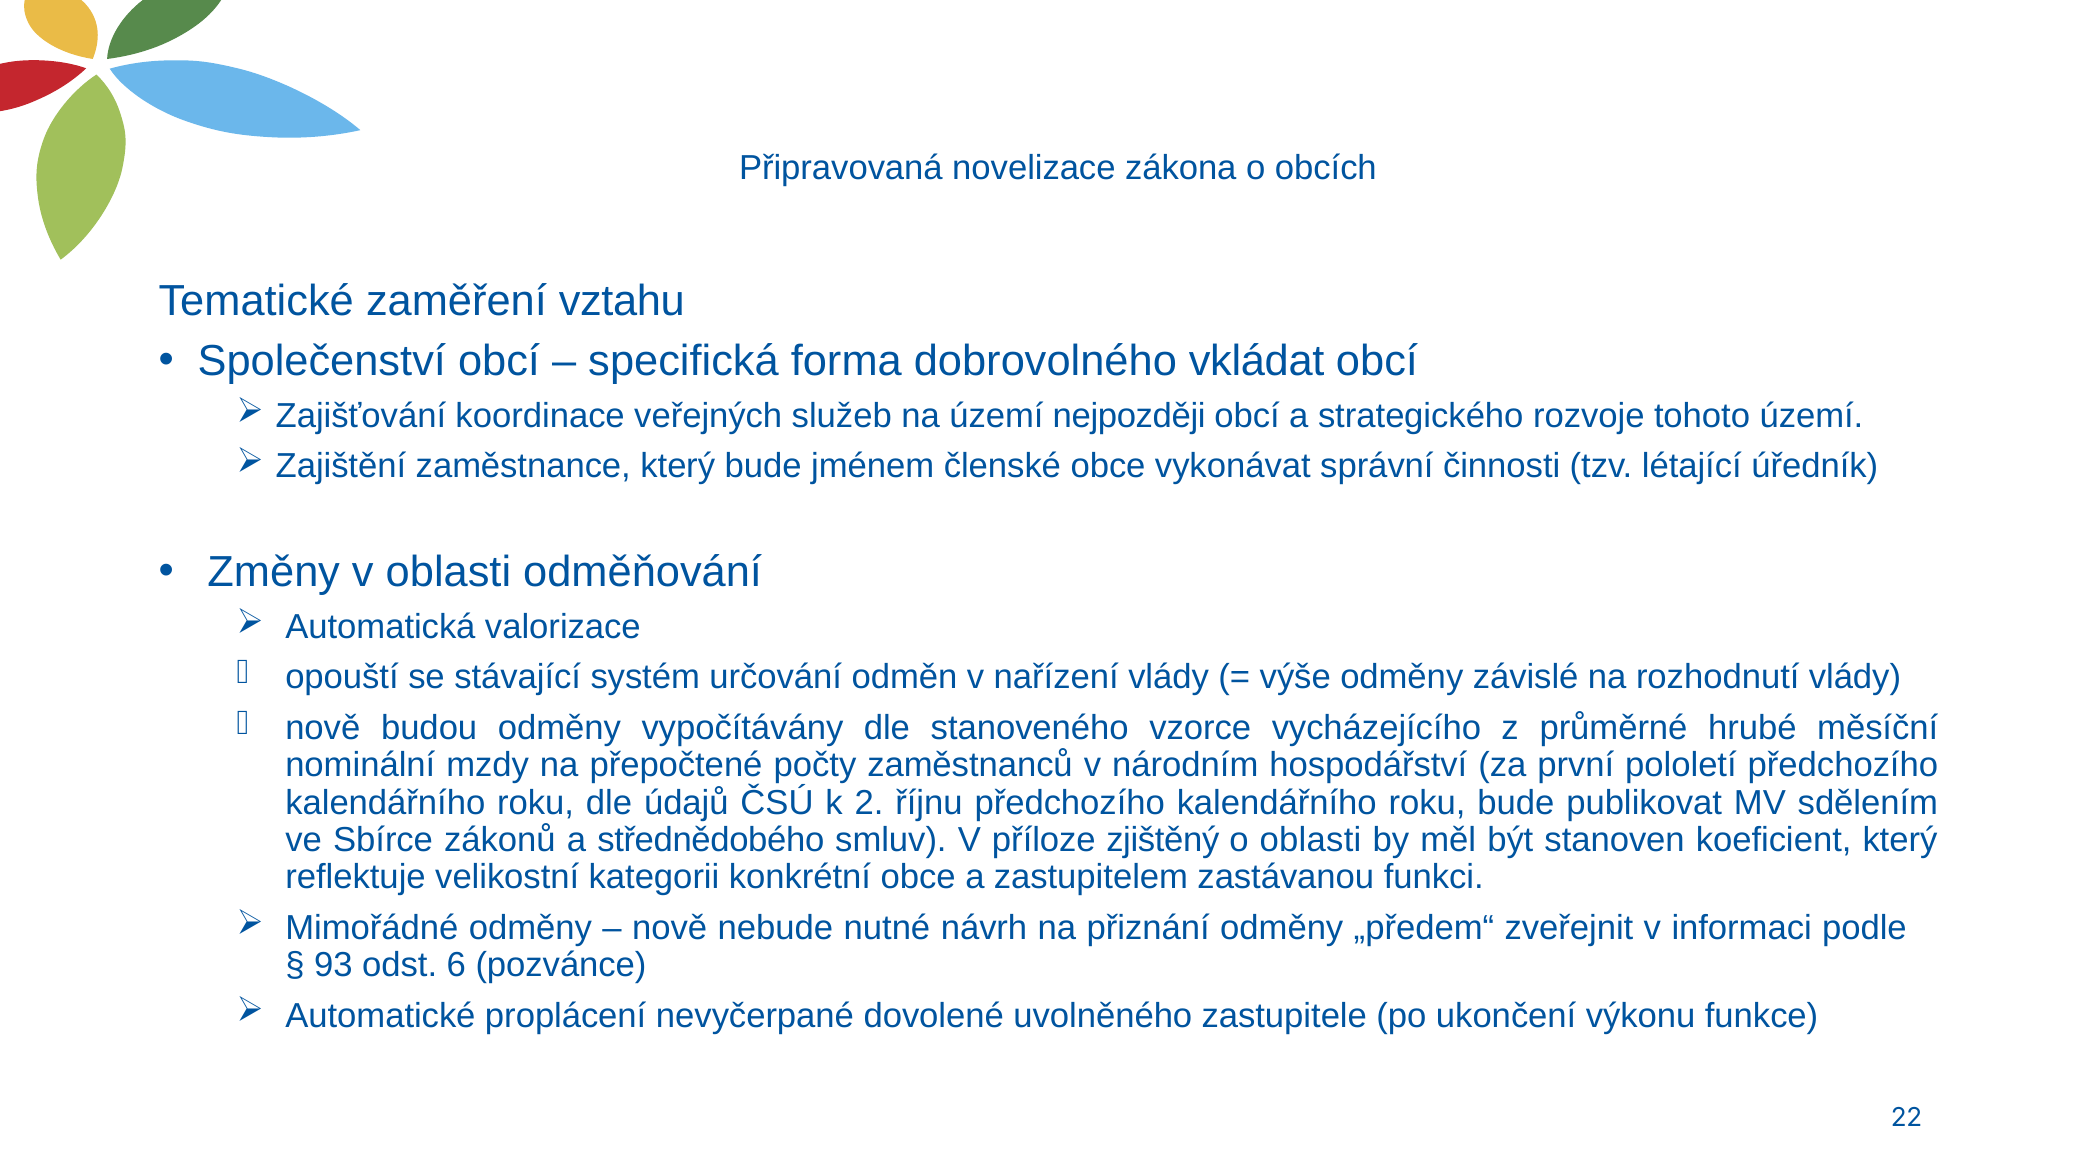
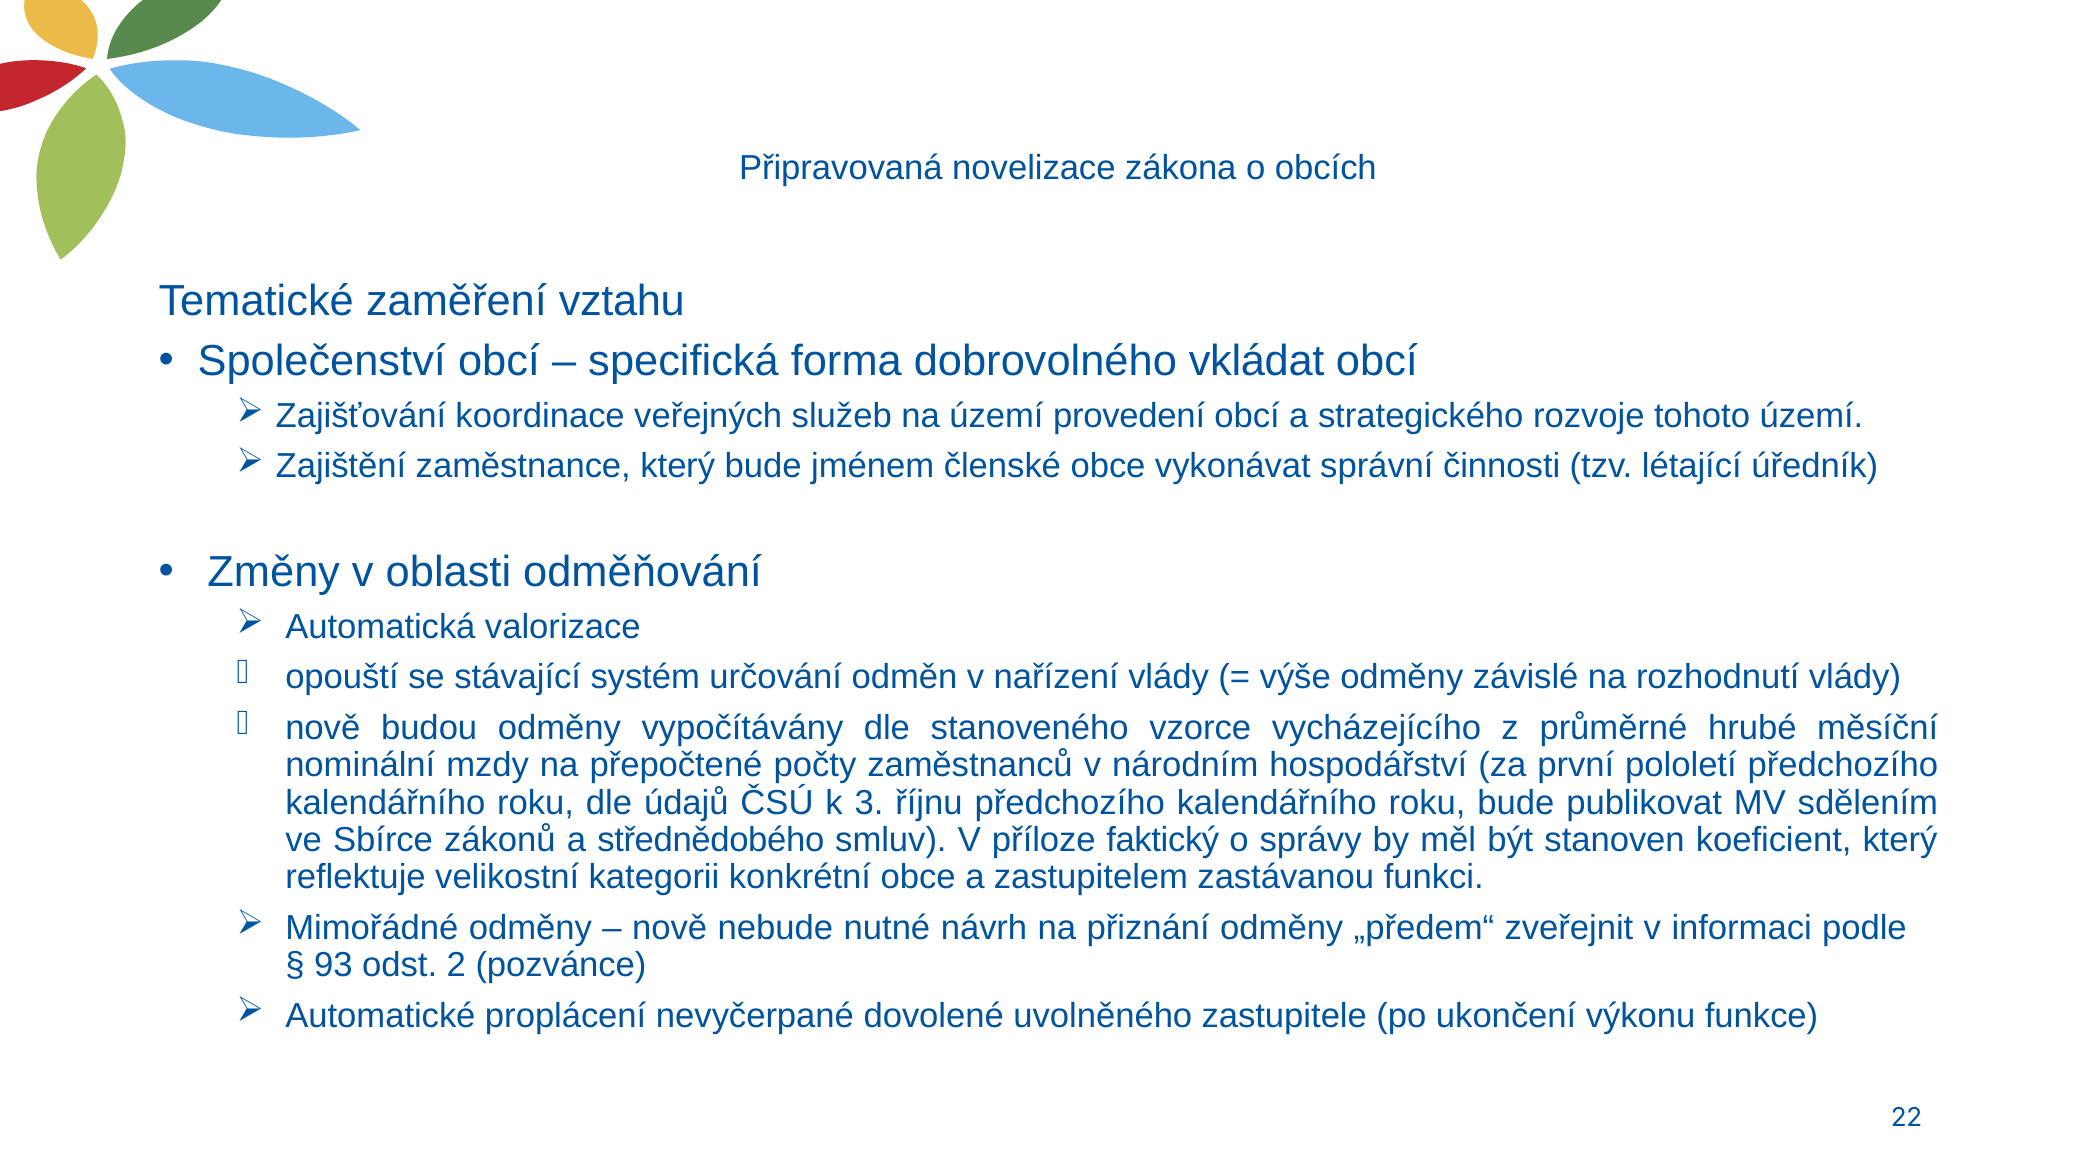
nejpozději: nejpozději -> provedení
2: 2 -> 3
zjištěný: zjištěný -> faktický
o oblasti: oblasti -> správy
6: 6 -> 2
